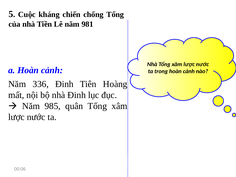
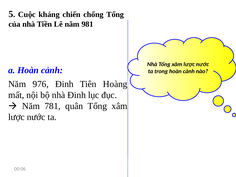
336: 336 -> 976
985: 985 -> 781
